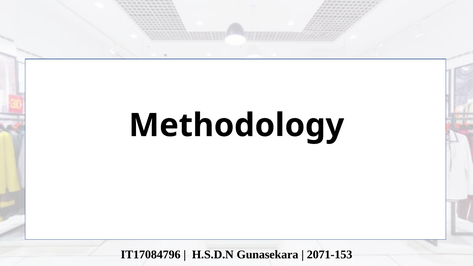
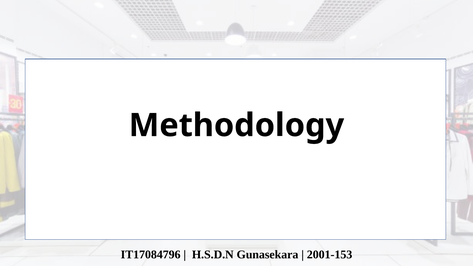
2071-153: 2071-153 -> 2001-153
